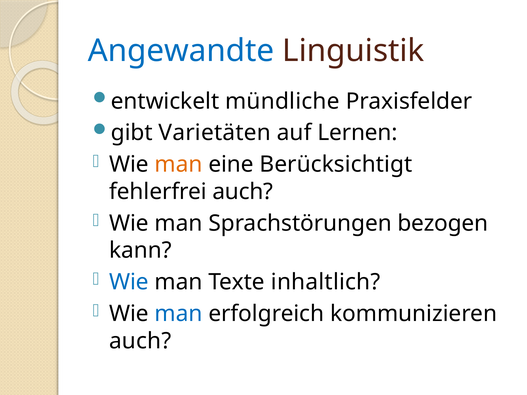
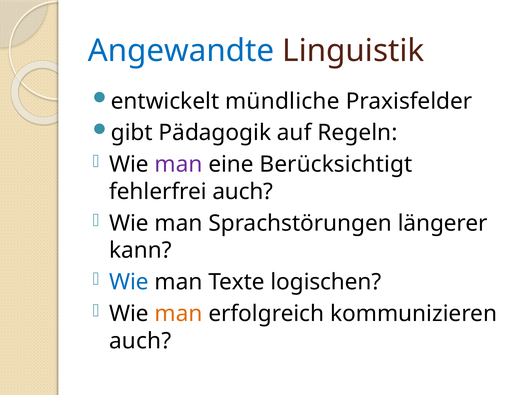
Varietäten: Varietäten -> Pädagogik
Lernen: Lernen -> Regeln
man at (179, 165) colour: orange -> purple
bezogen: bezogen -> längerer
inhaltlich: inhaltlich -> logischen
man at (179, 314) colour: blue -> orange
